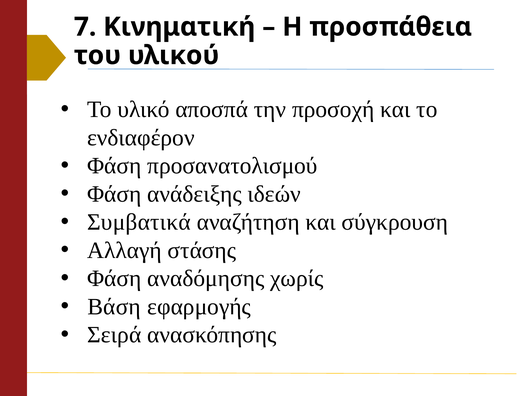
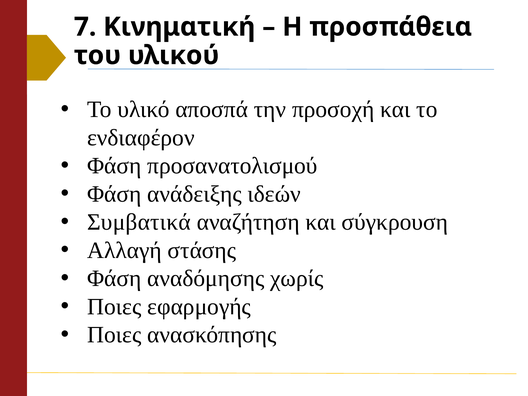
Βάση at (114, 307): Βάση -> Ποιες
Σειρά at (114, 335): Σειρά -> Ποιες
